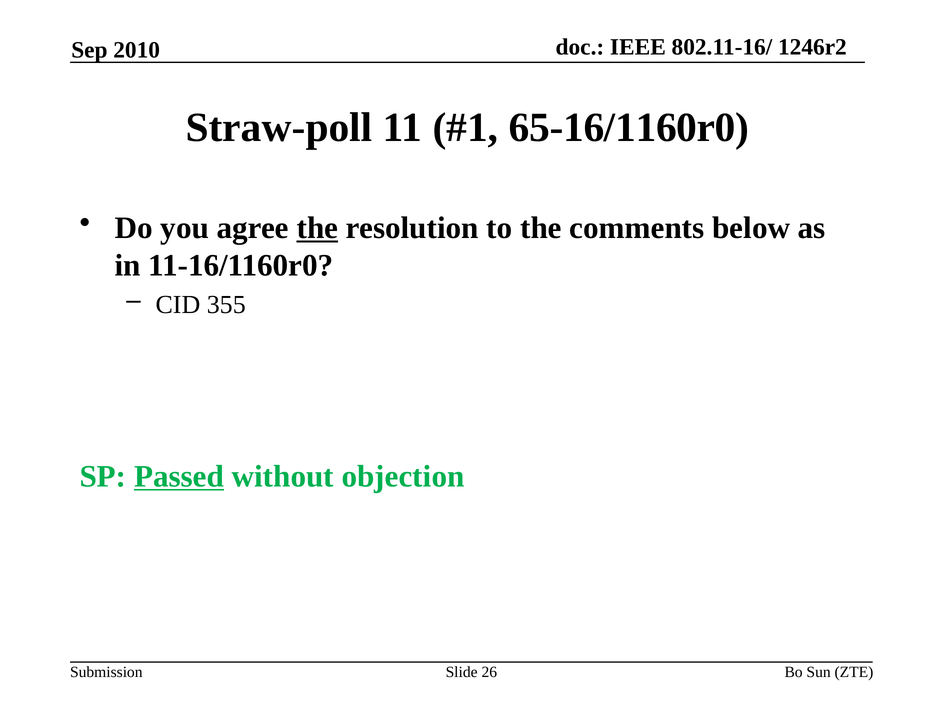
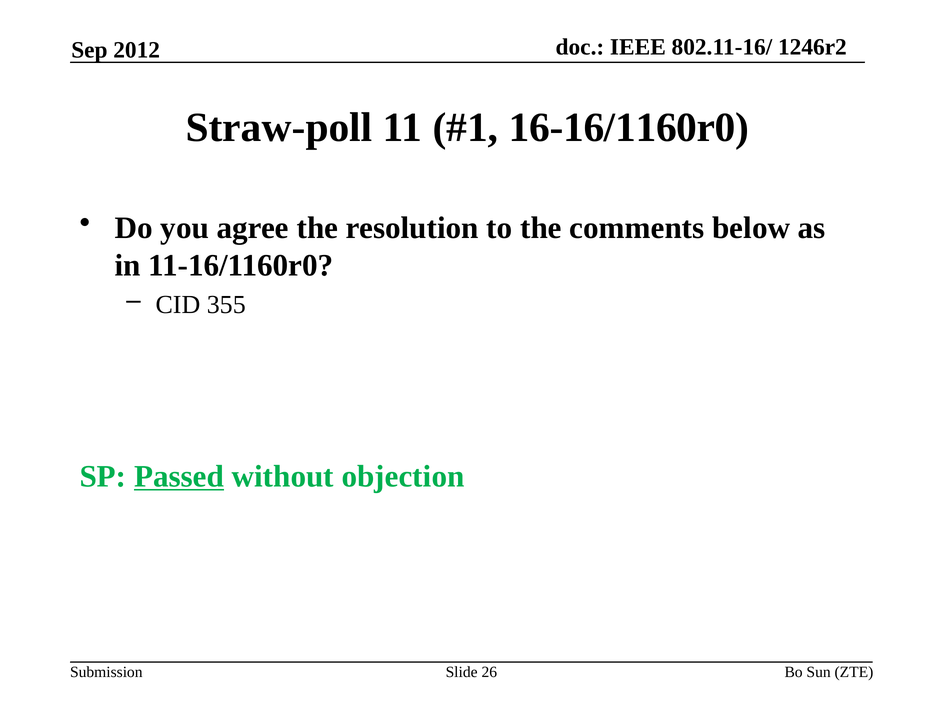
2010: 2010 -> 2012
65-16/1160r0: 65-16/1160r0 -> 16-16/1160r0
the at (317, 228) underline: present -> none
